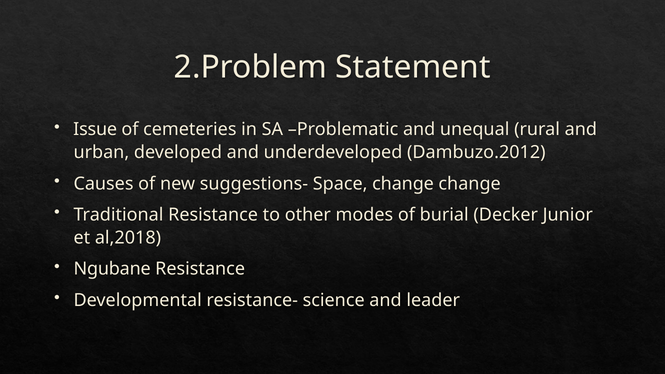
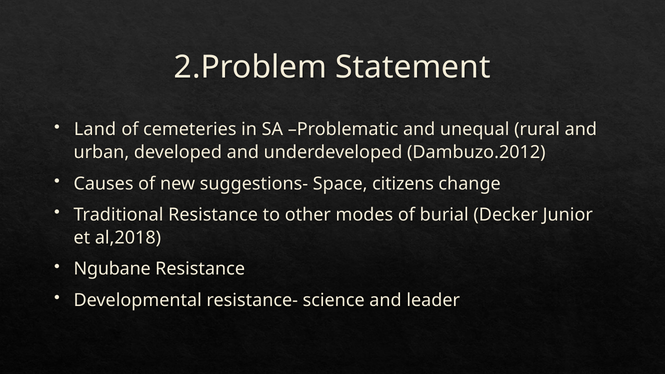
Issue: Issue -> Land
Space change: change -> citizens
